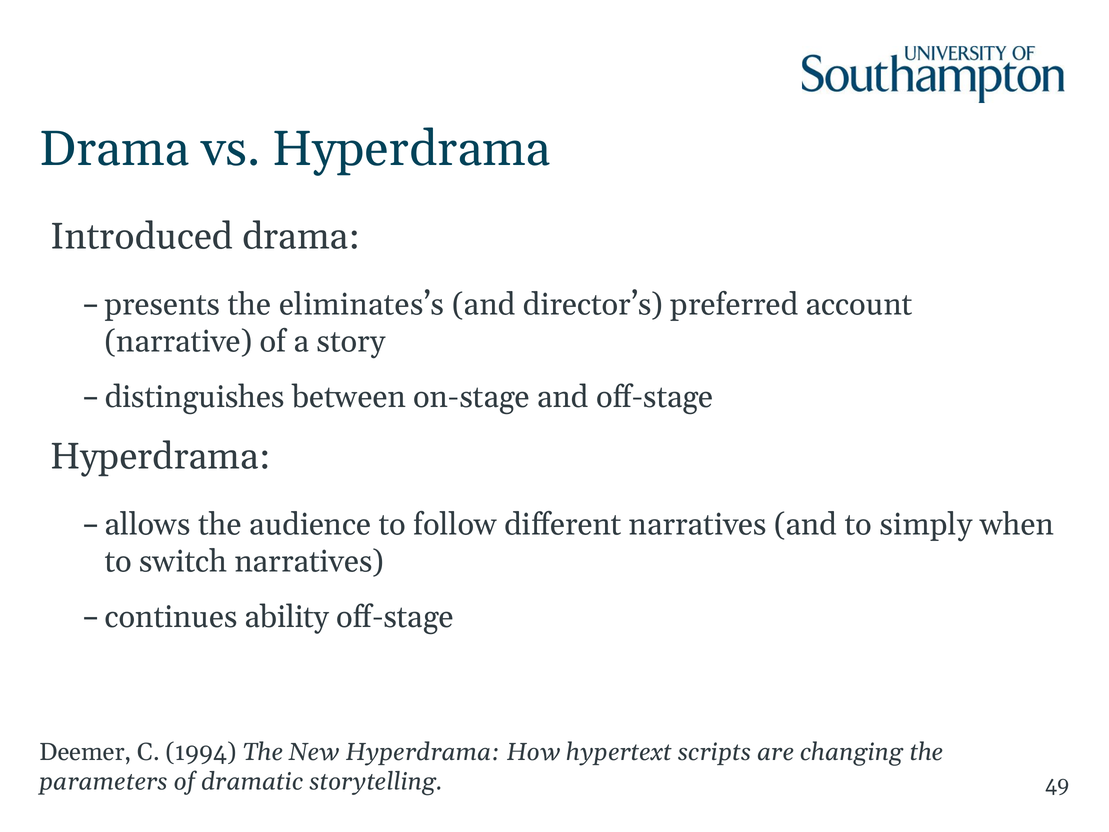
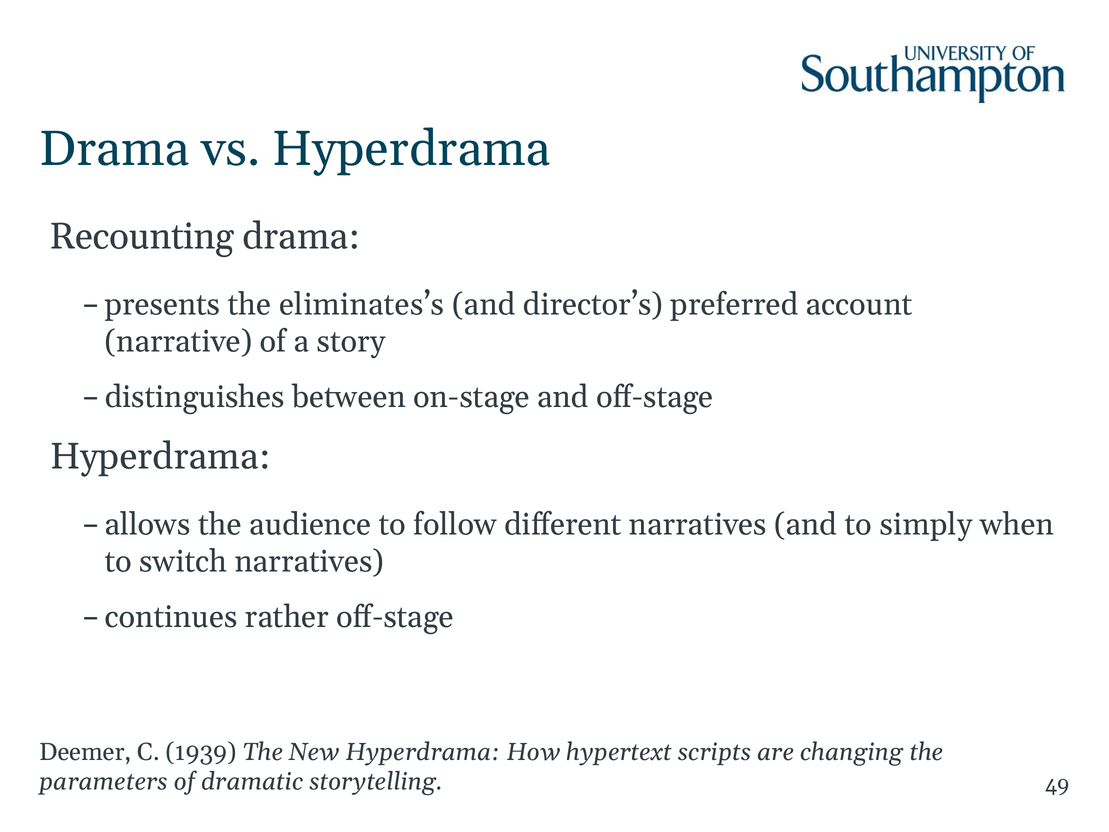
Introduced: Introduced -> Recounting
ability: ability -> rather
1994: 1994 -> 1939
